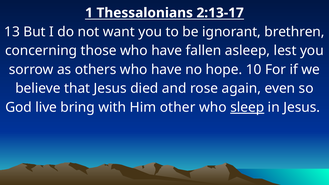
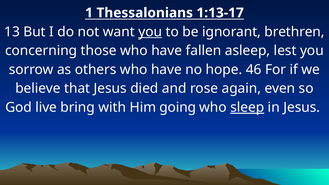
2:13-17: 2:13-17 -> 1:13-17
you at (150, 32) underline: none -> present
10: 10 -> 46
other: other -> going
